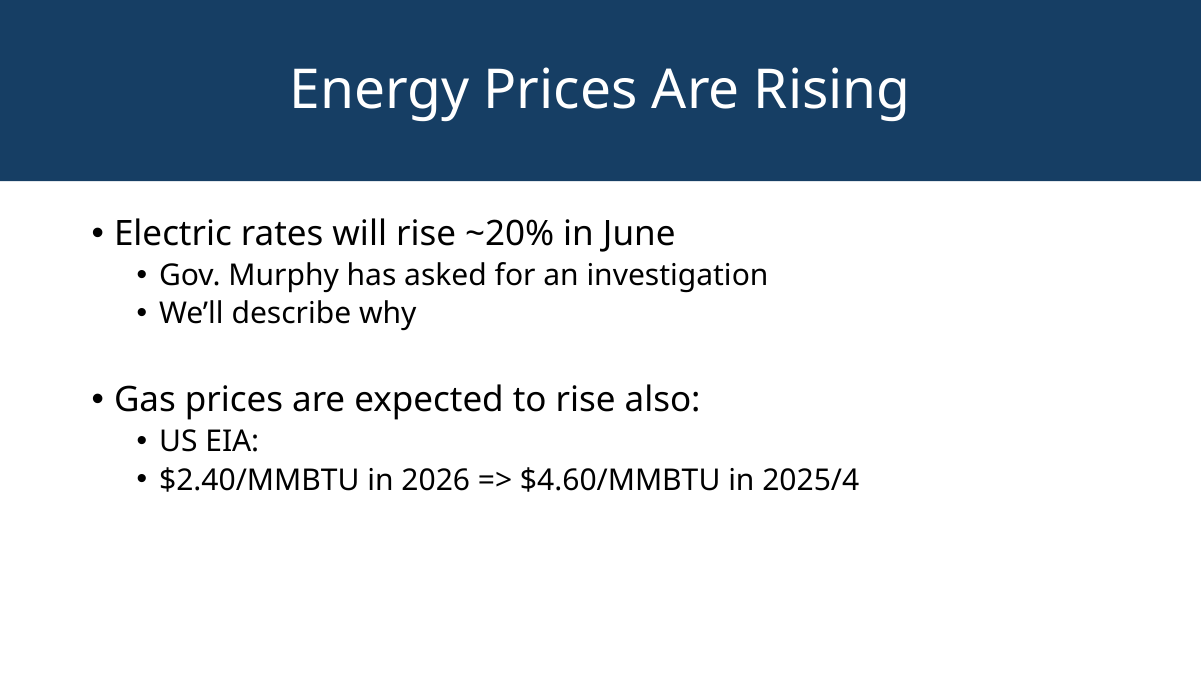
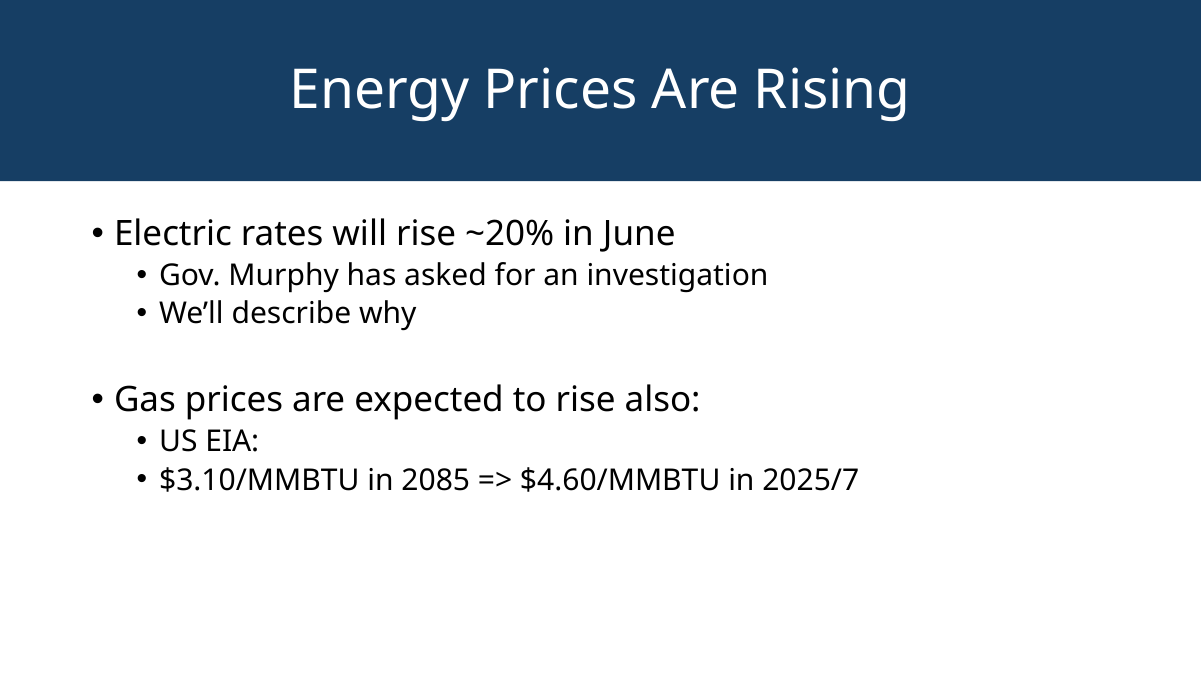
$2.40/MMBTU: $2.40/MMBTU -> $3.10/MMBTU
2026: 2026 -> 2085
2025/4: 2025/4 -> 2025/7
